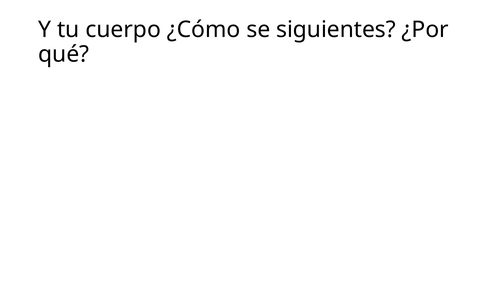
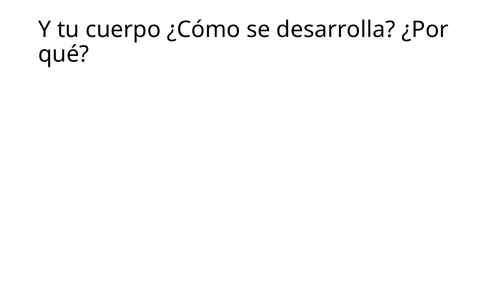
siguientes: siguientes -> desarrolla
